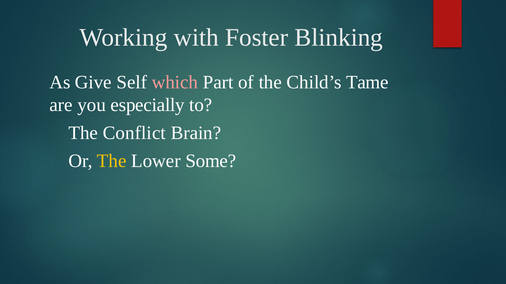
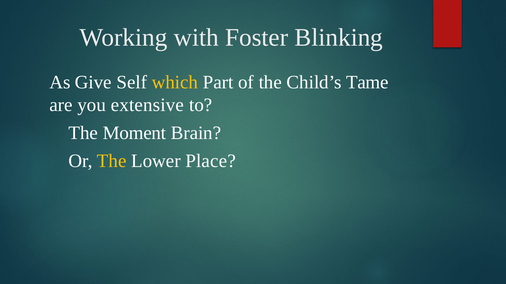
which colour: pink -> yellow
especially: especially -> extensive
Conflict: Conflict -> Moment
Some: Some -> Place
